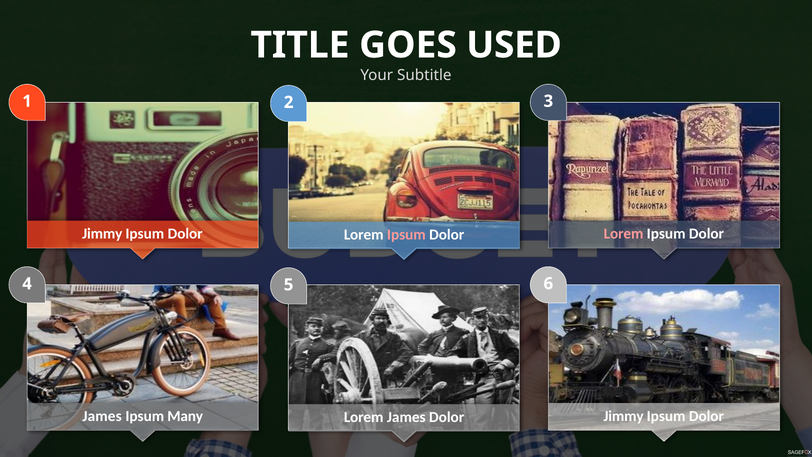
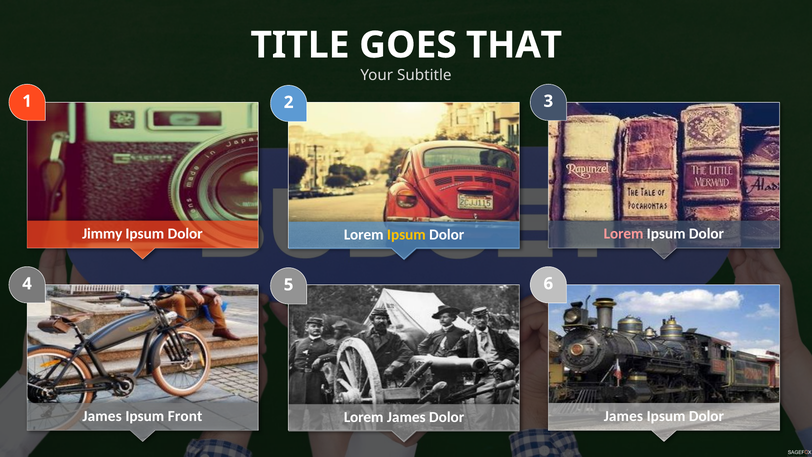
USED: USED -> THAT
Ipsum at (406, 235) colour: pink -> yellow
Many: Many -> Front
Jimmy at (624, 416): Jimmy -> James
